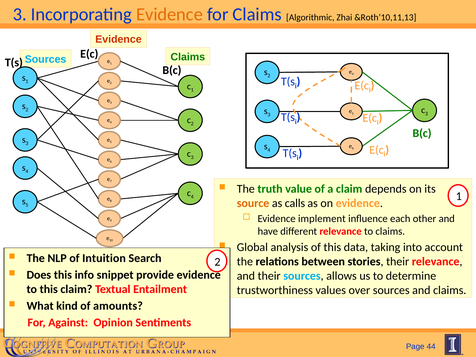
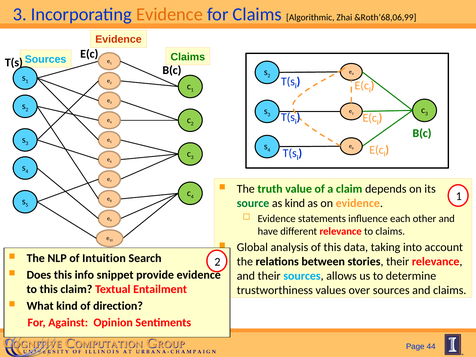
&Roth’10,11,13: &Roth’10,11,13 -> &Roth’68,06,99
source colour: orange -> green
as calls: calls -> kind
implement: implement -> statements
amounts: amounts -> direction
